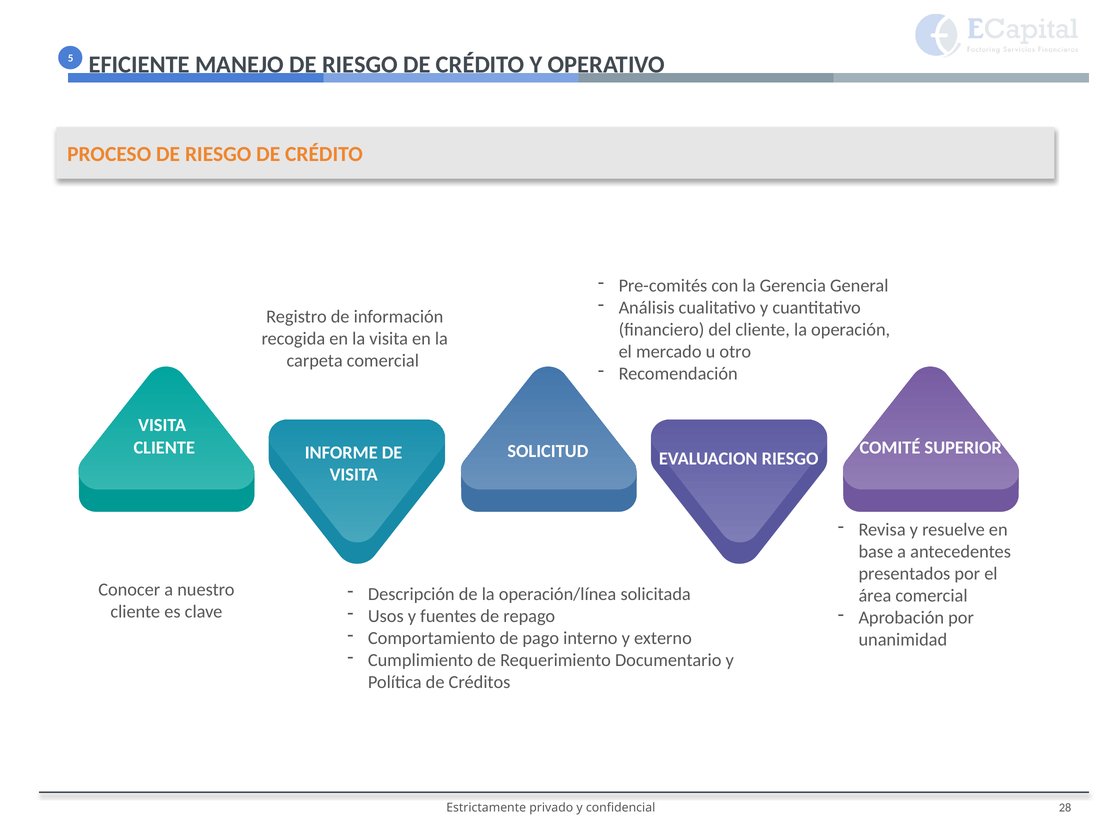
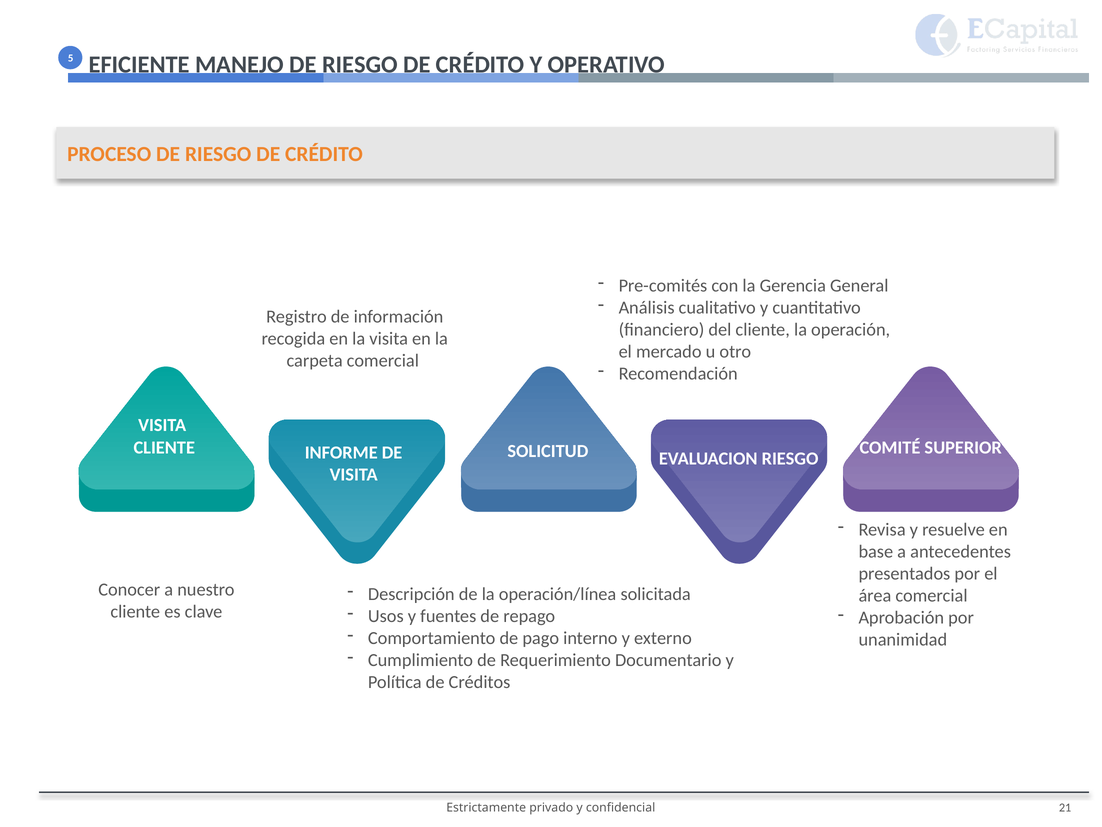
28: 28 -> 21
